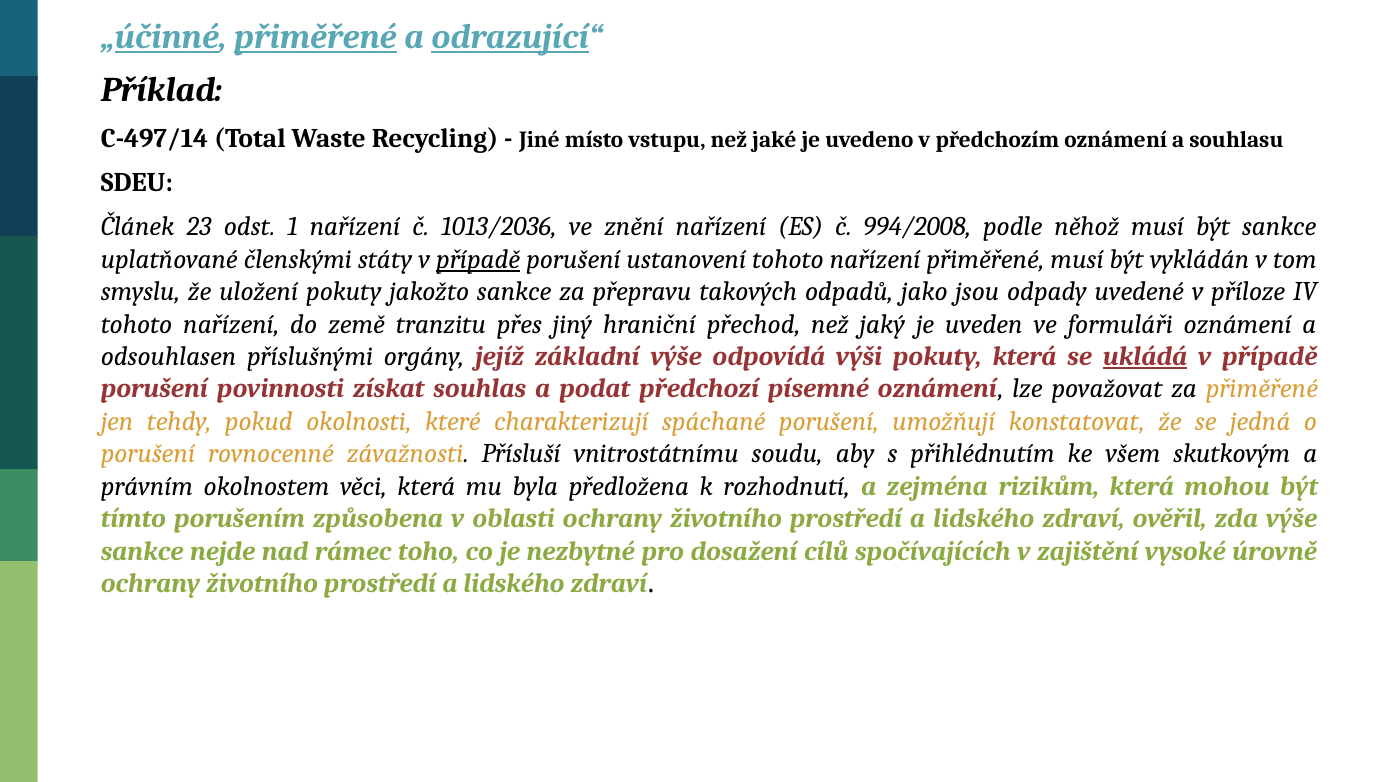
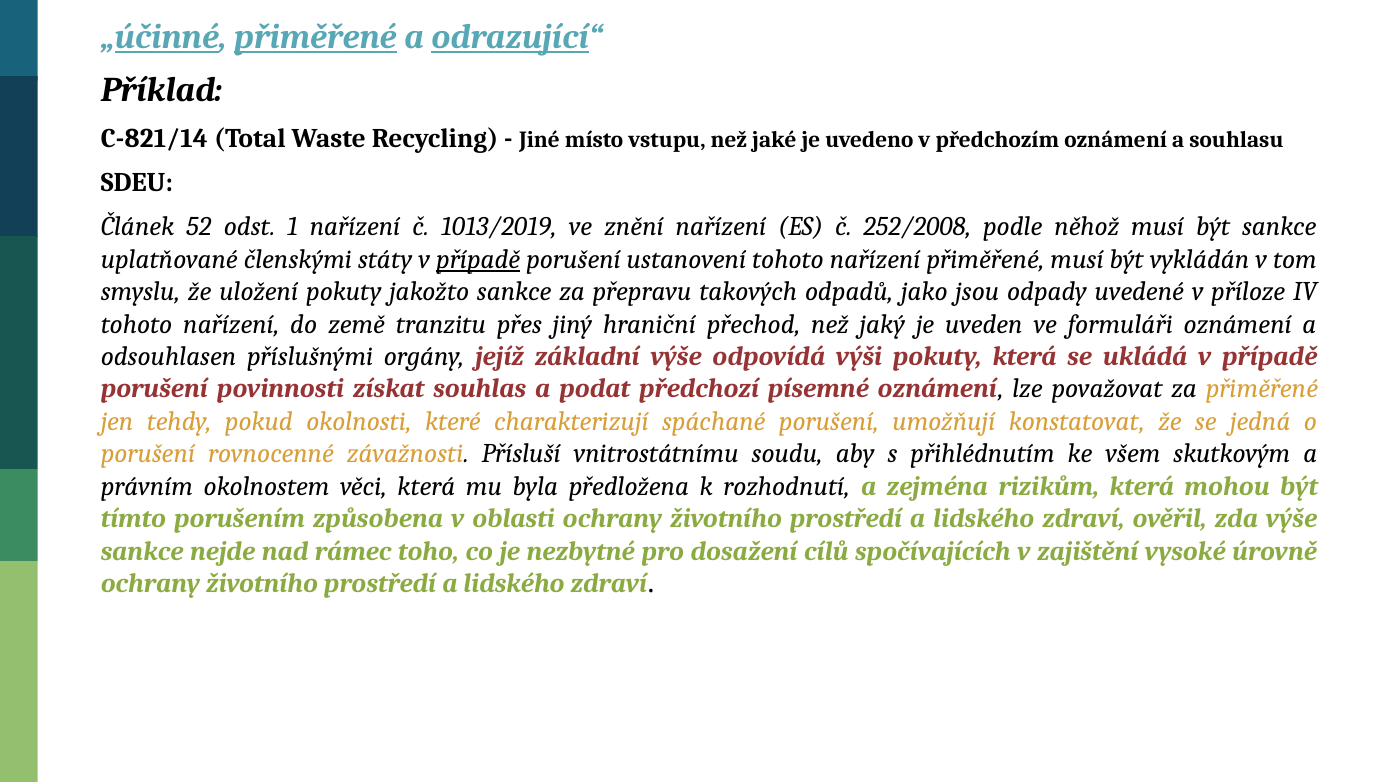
C-497/14: C-497/14 -> C-821/14
23: 23 -> 52
1013/2036: 1013/2036 -> 1013/2019
994/2008: 994/2008 -> 252/2008
ukládá underline: present -> none
